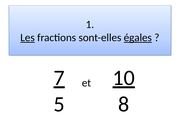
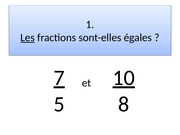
égales underline: present -> none
